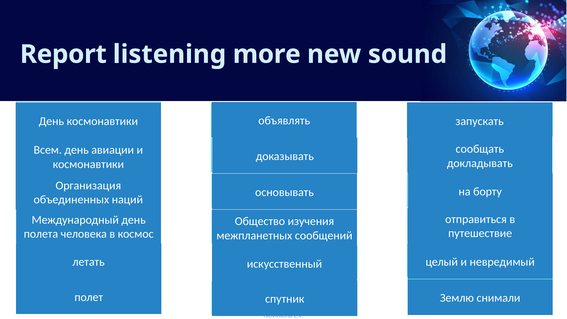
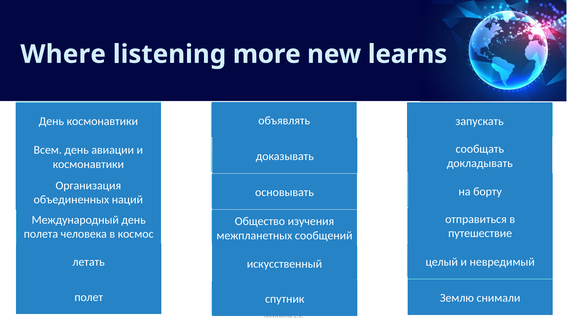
Report at (63, 54): Report -> Where
new sound: sound -> learns
